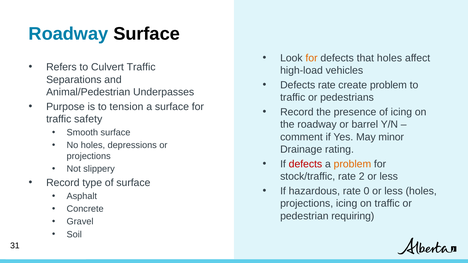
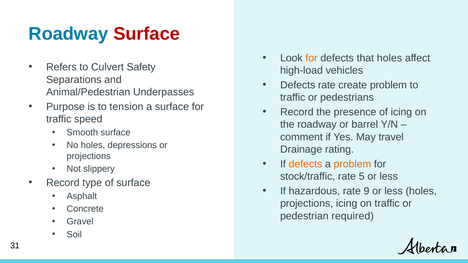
Surface at (147, 34) colour: black -> red
Culvert Traffic: Traffic -> Safety
safety: safety -> speed
minor: minor -> travel
defects at (305, 164) colour: red -> orange
2: 2 -> 5
0: 0 -> 9
requiring: requiring -> required
